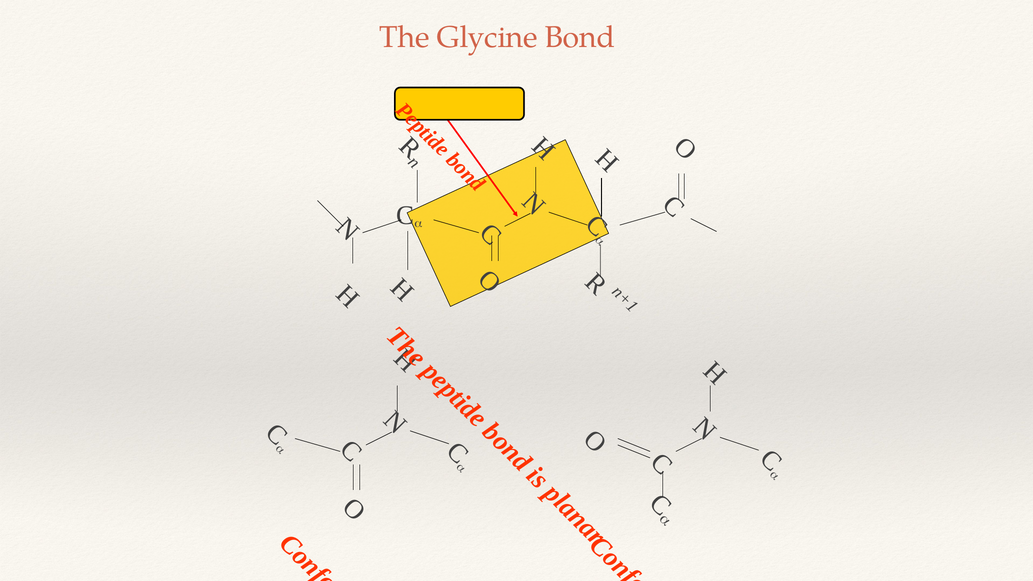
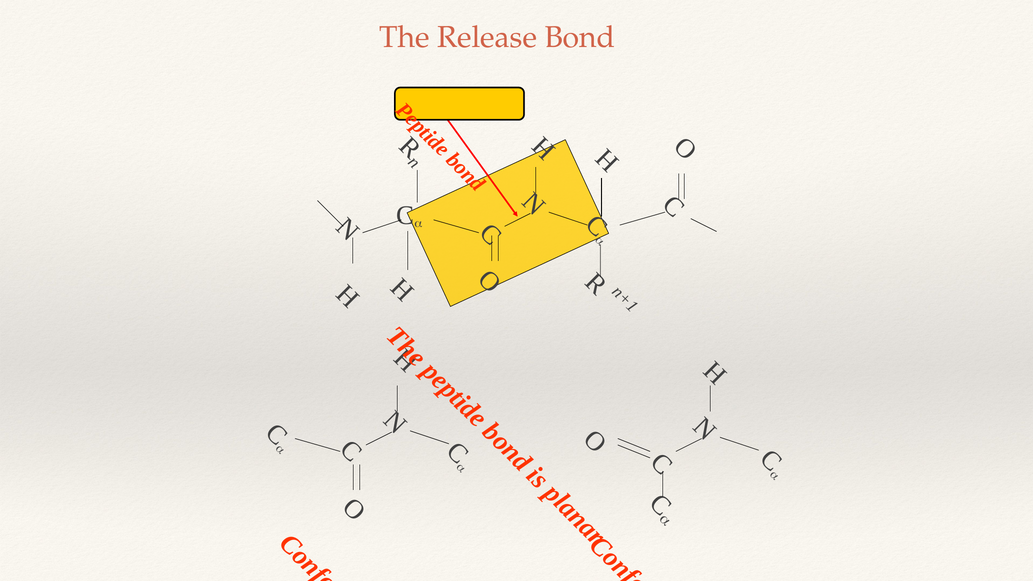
Glycine: Glycine -> Release
